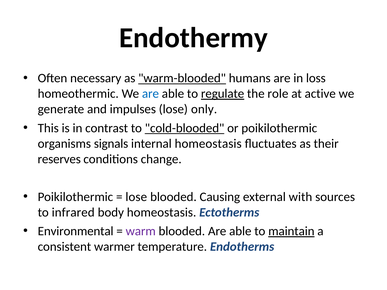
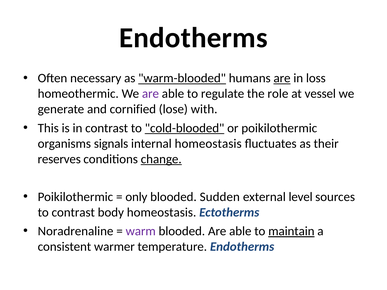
Endothermy at (193, 38): Endothermy -> Endotherms
are at (282, 78) underline: none -> present
are at (150, 94) colour: blue -> purple
regulate underline: present -> none
active: active -> vessel
impulses: impulses -> cornified
only: only -> with
change underline: none -> present
lose at (136, 197): lose -> only
Causing: Causing -> Sudden
with: with -> level
to infrared: infrared -> contrast
Environmental: Environmental -> Noradrenaline
